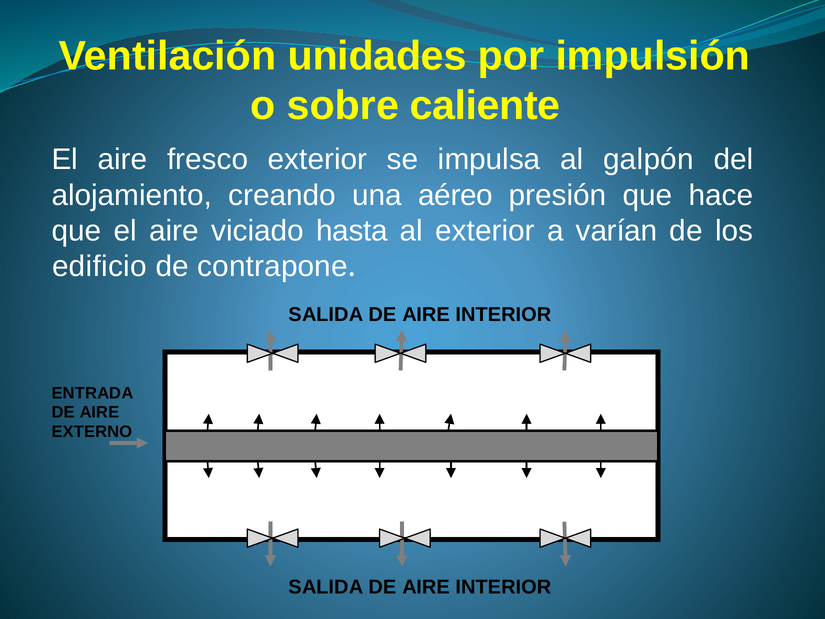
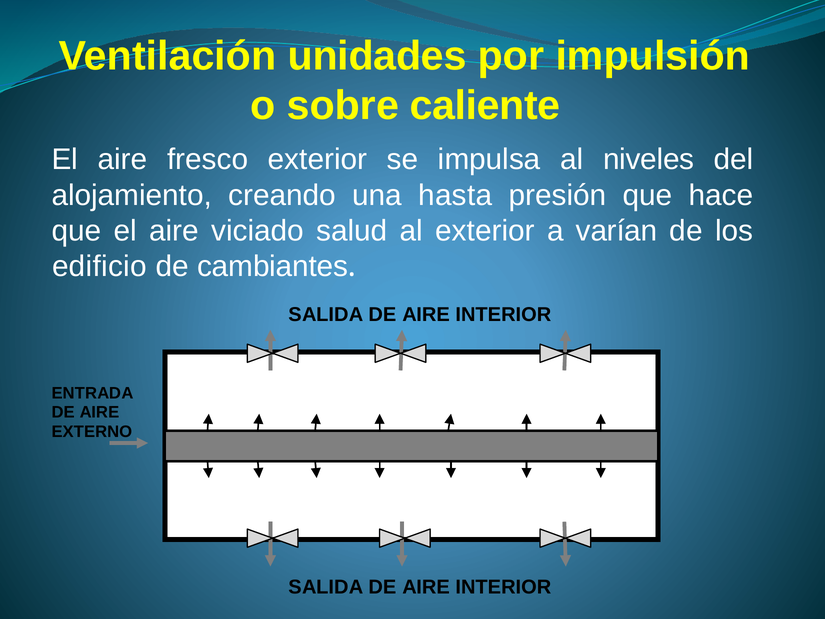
galpón: galpón -> niveles
aéreo: aéreo -> hasta
hasta: hasta -> salud
contrapone: contrapone -> cambiantes
